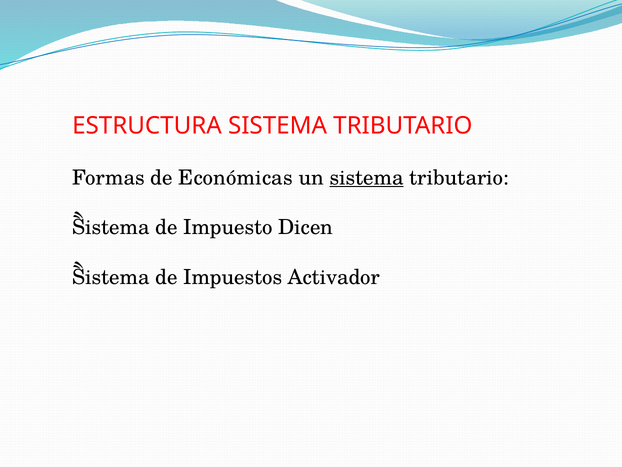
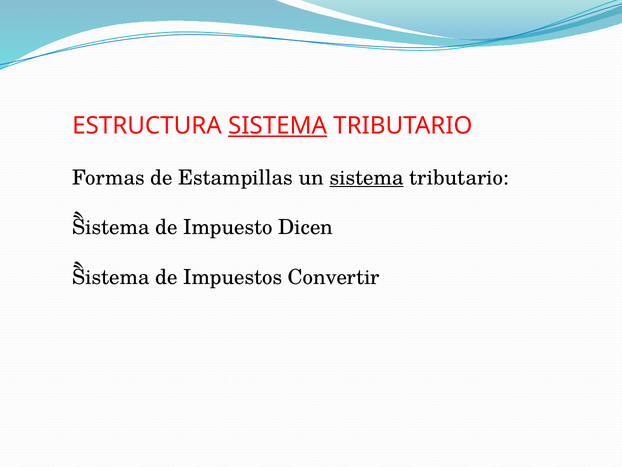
SISTEMA at (278, 126) underline: none -> present
Económicas: Económicas -> Estampillas
Activador: Activador -> Convertir
